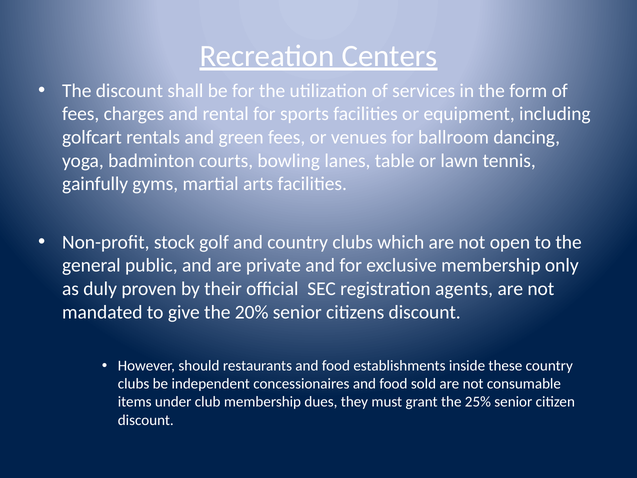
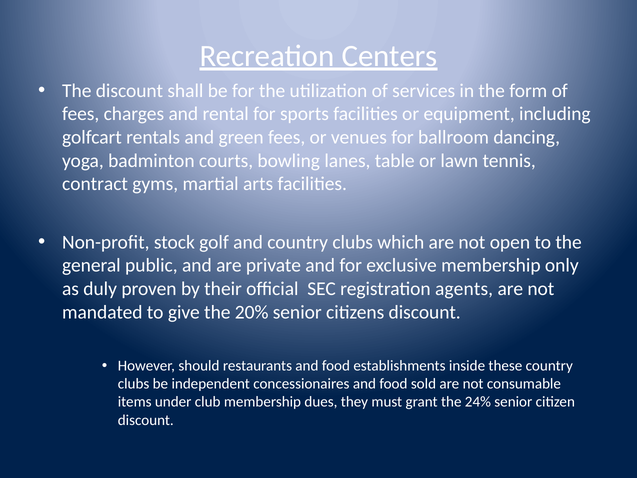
gainfully: gainfully -> contract
25%: 25% -> 24%
